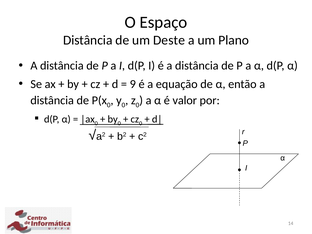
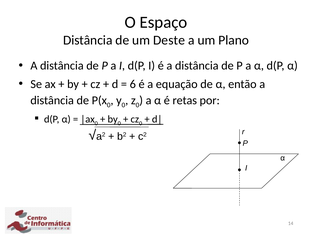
9: 9 -> 6
valor: valor -> retas
